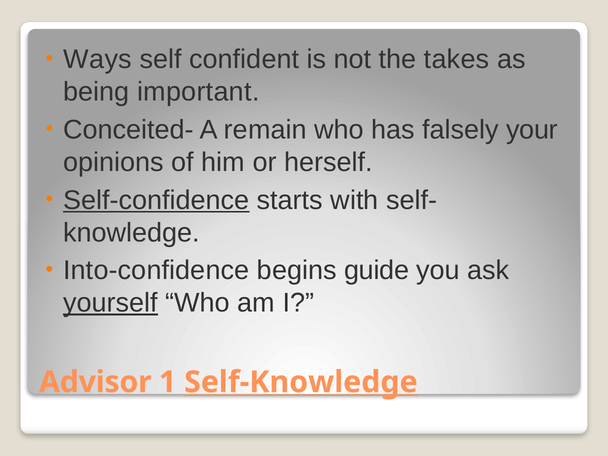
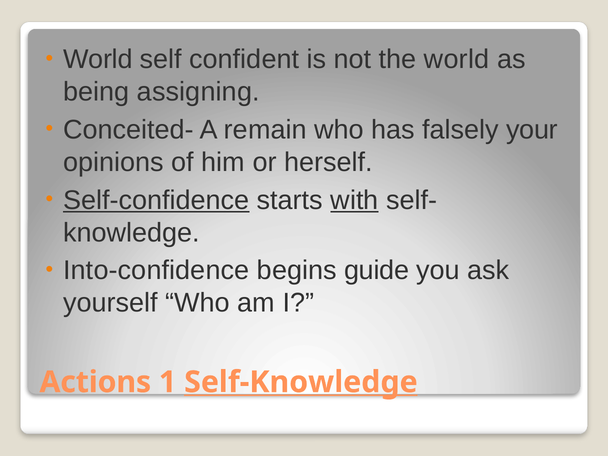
Ways at (98, 59): Ways -> World
the takes: takes -> world
important: important -> assigning
with underline: none -> present
yourself underline: present -> none
Advisor: Advisor -> Actions
